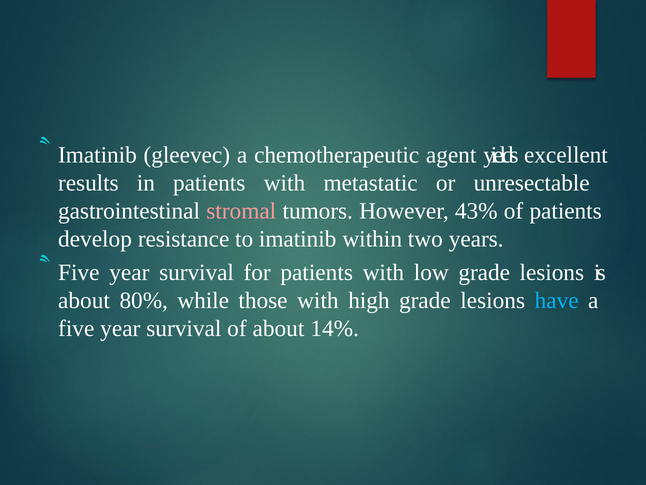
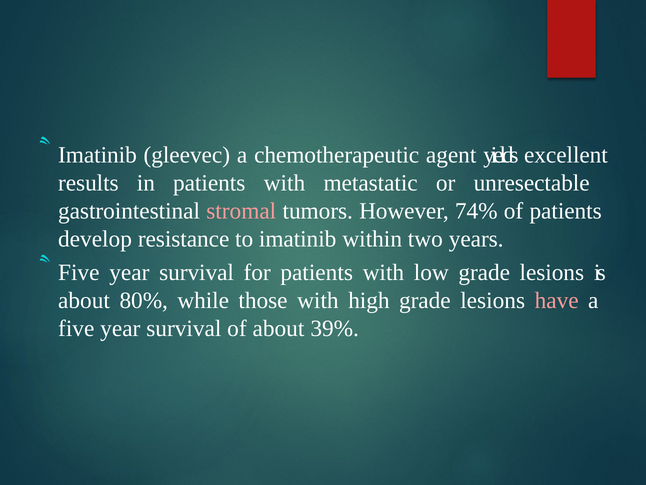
43%: 43% -> 74%
have colour: light blue -> pink
14%: 14% -> 39%
